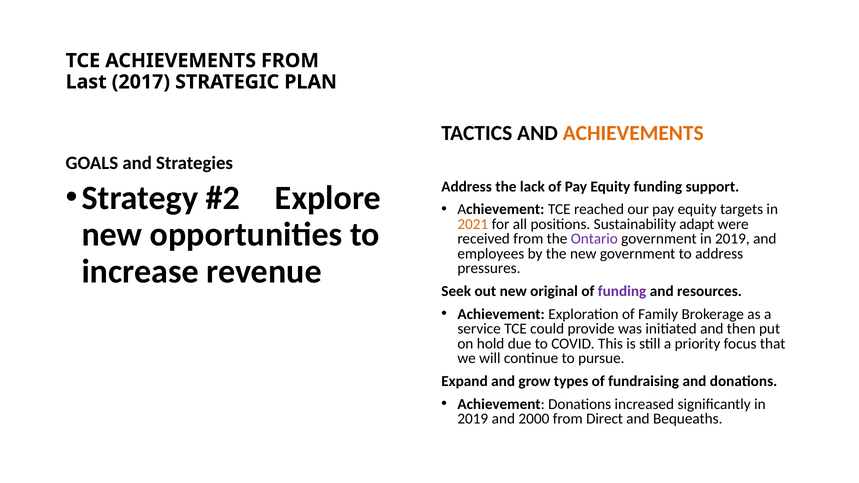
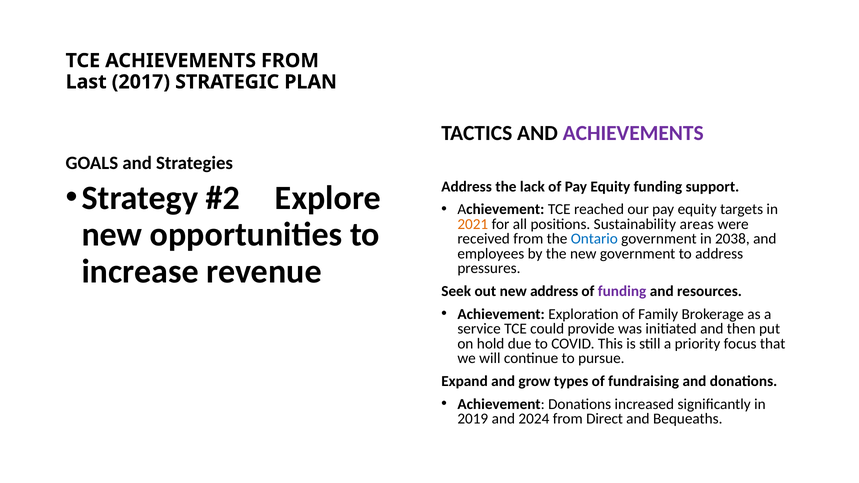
ACHIEVEMENTS at (633, 133) colour: orange -> purple
adapt: adapt -> areas
Ontario colour: purple -> blue
government in 2019: 2019 -> 2038
new original: original -> address
2000: 2000 -> 2024
